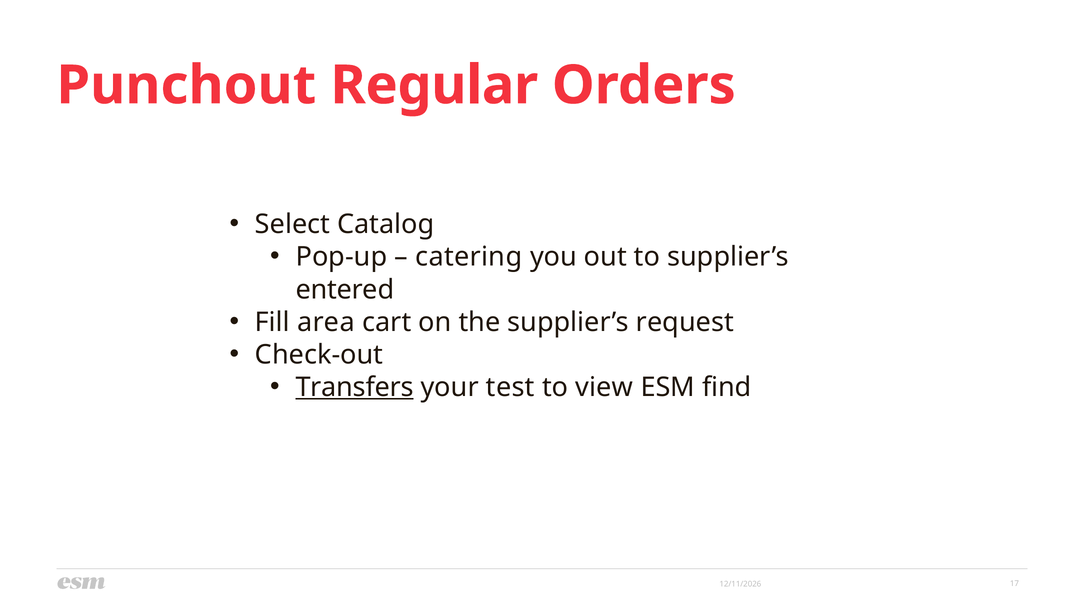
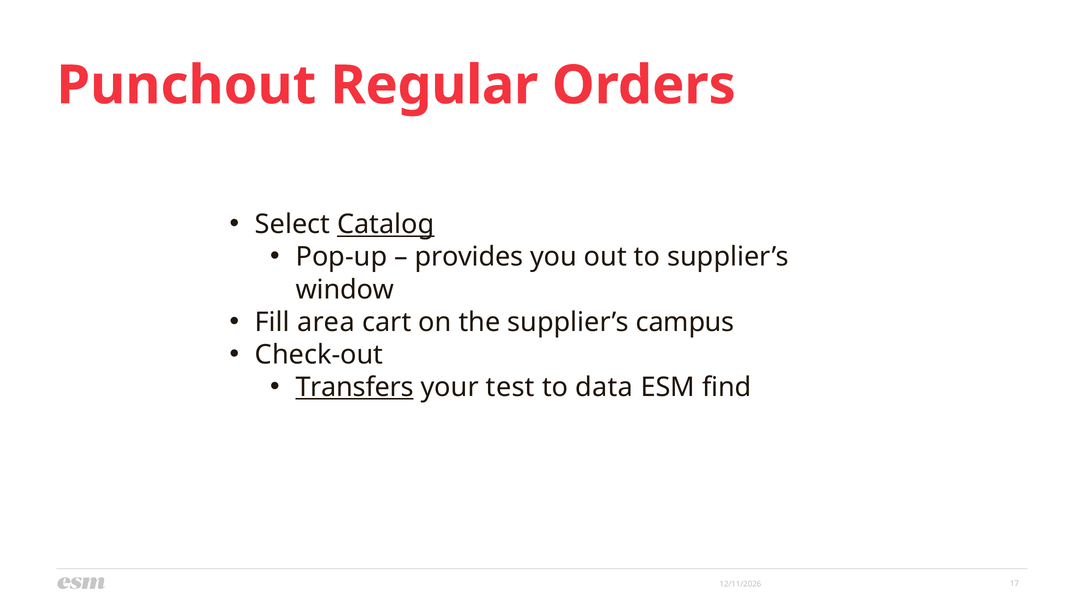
Catalog underline: none -> present
catering: catering -> provides
entered: entered -> window
request: request -> campus
view: view -> data
